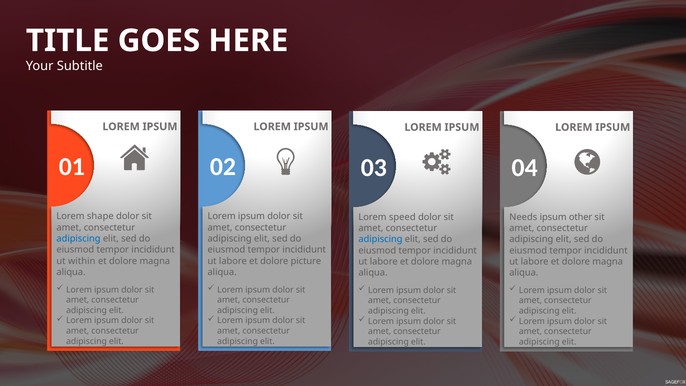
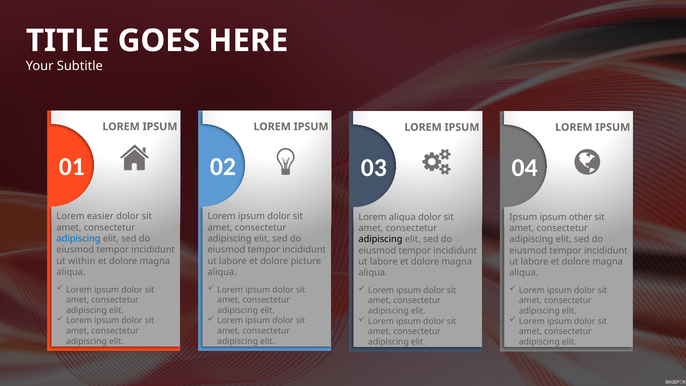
shape: shape -> easier
Lorem speed: speed -> aliqua
Needs at (523, 217): Needs -> Ipsum
adipiscing at (380, 239) colour: blue -> black
